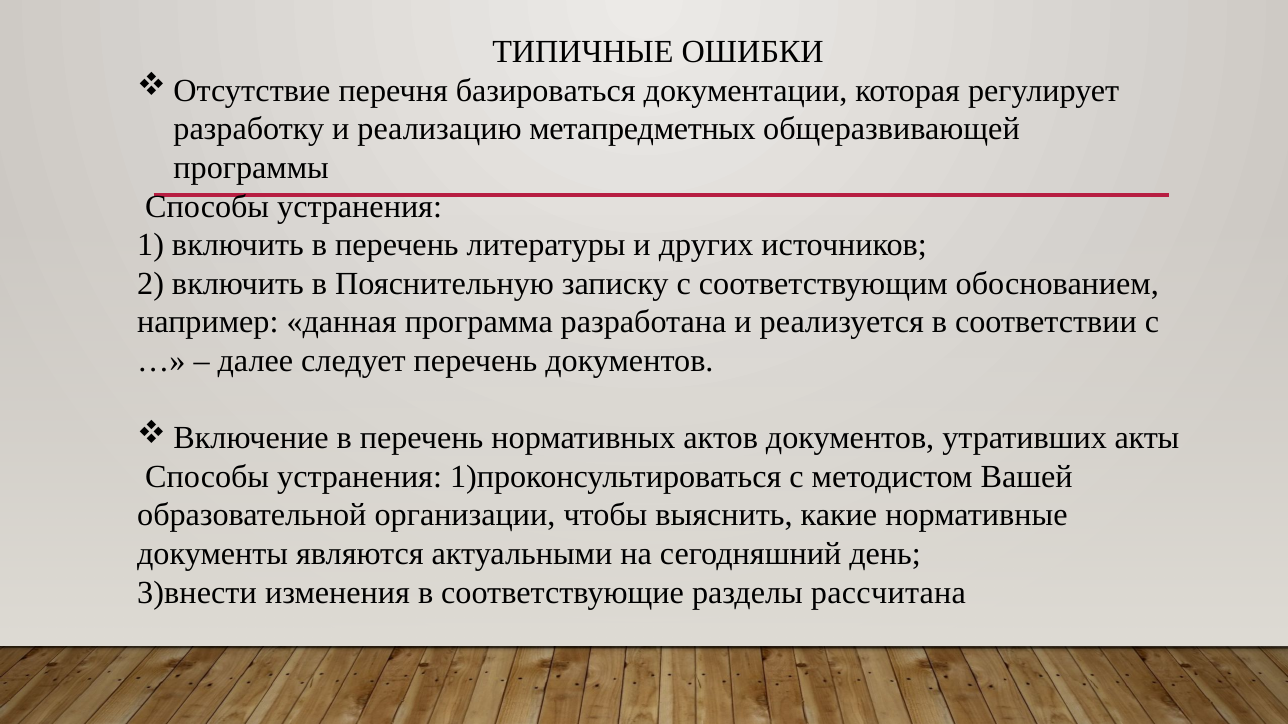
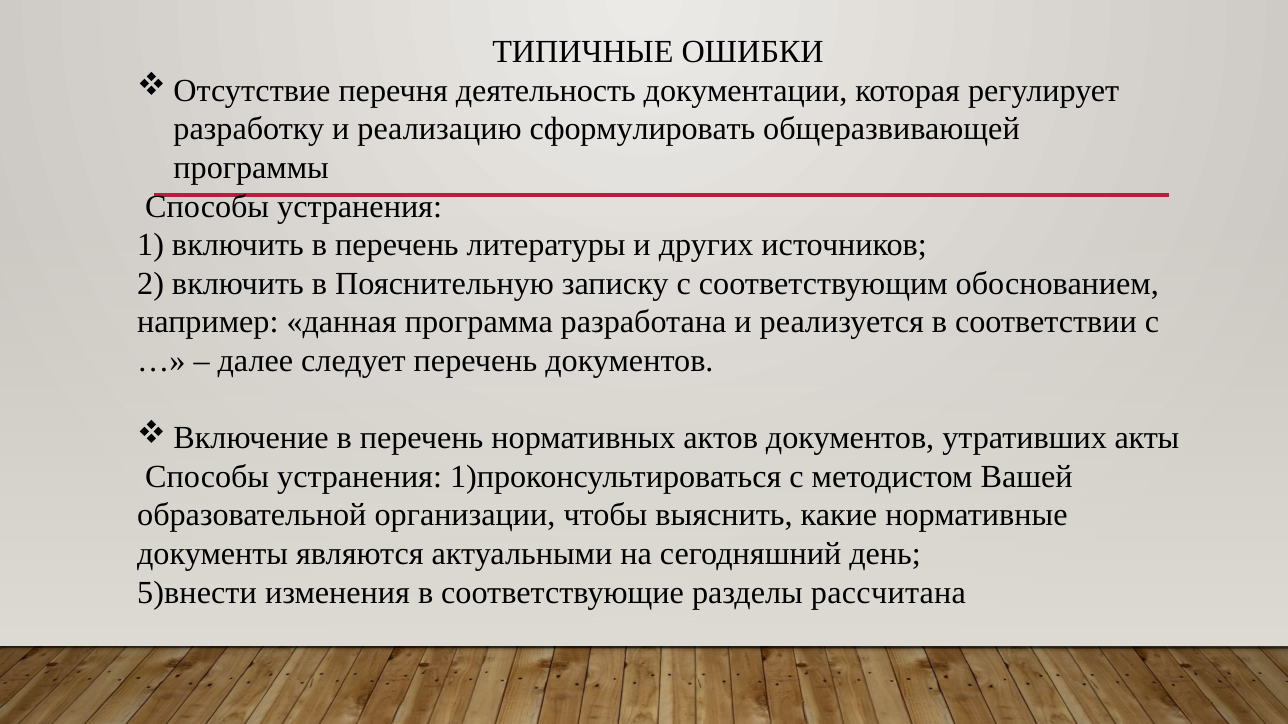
базироваться: базироваться -> деятельность
метапредметных: метапредметных -> сформулировать
3)внести: 3)внести -> 5)внести
